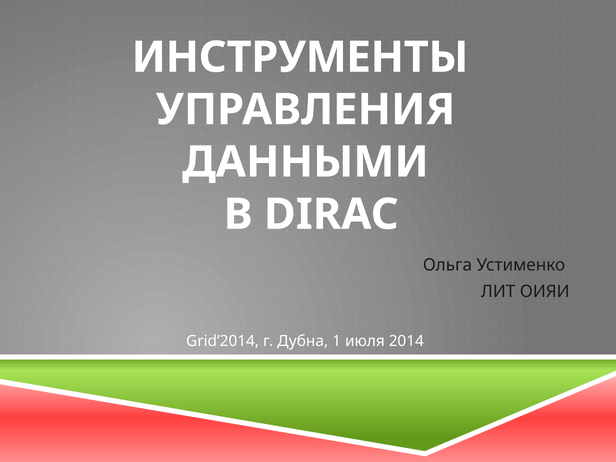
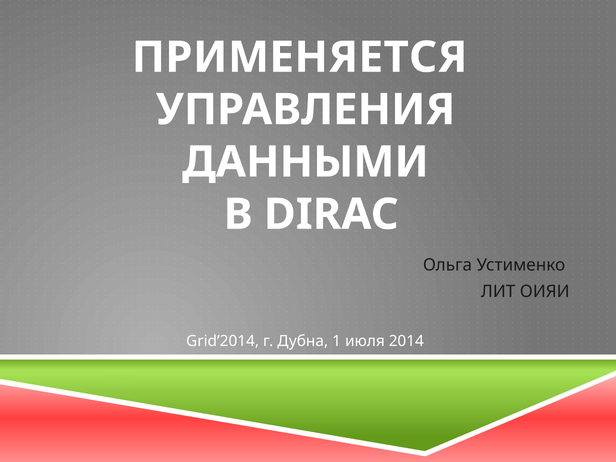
ИНСТРУМЕНТЫ: ИНСТРУМЕНТЫ -> ПРИМЕНЯЕТСЯ
